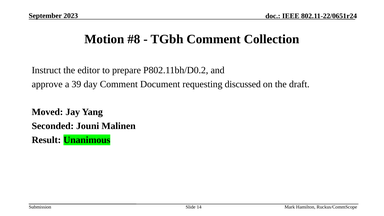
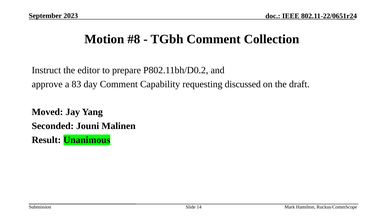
39: 39 -> 83
Document: Document -> Capability
